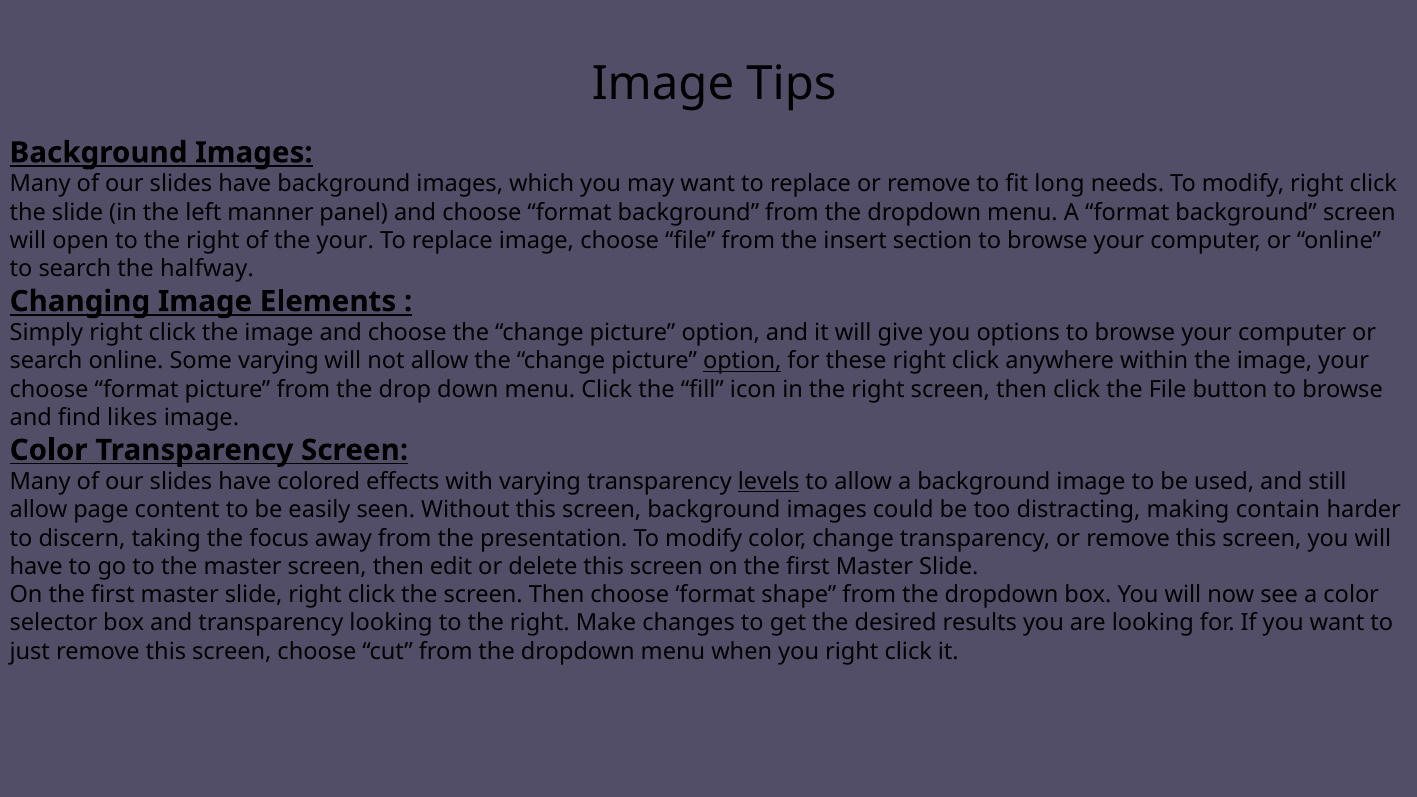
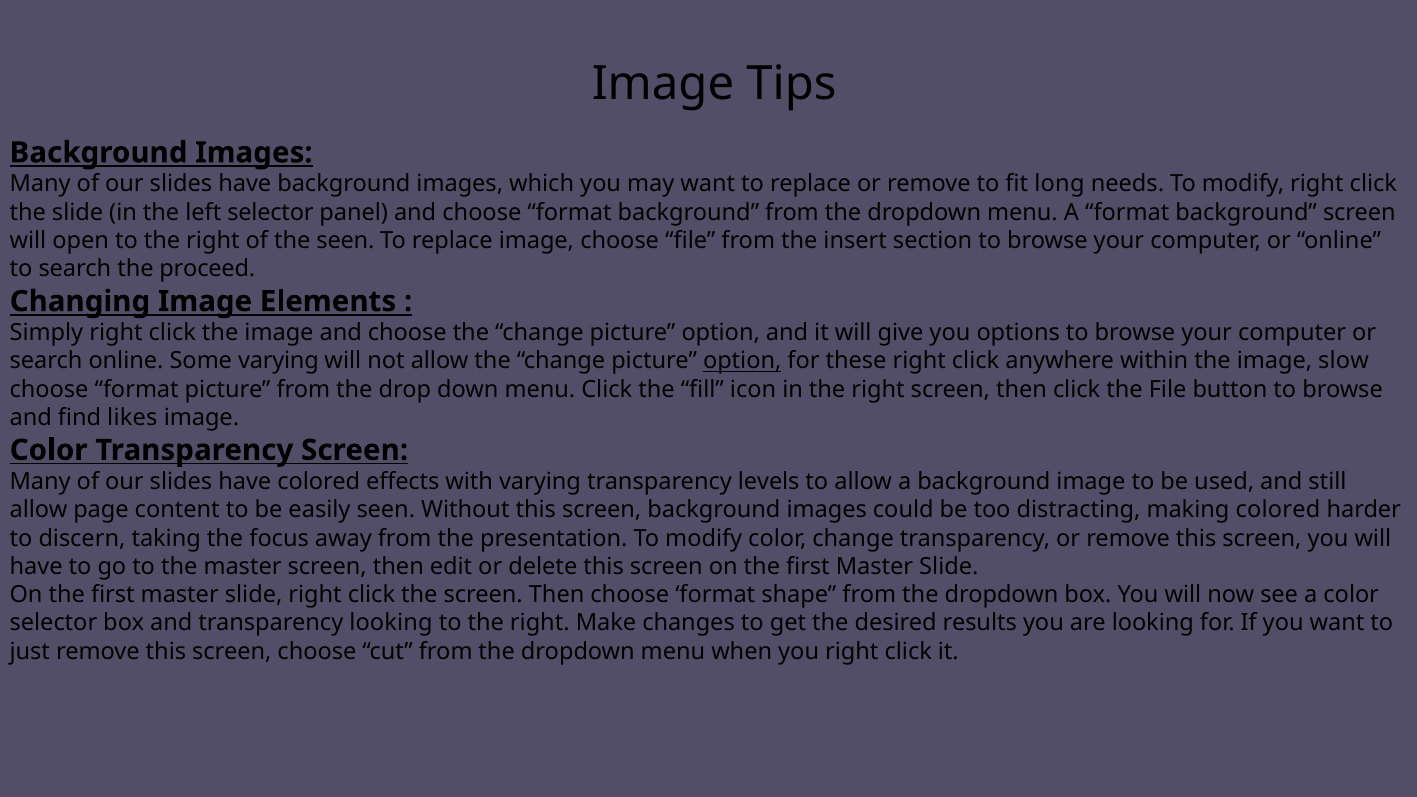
left manner: manner -> selector
the your: your -> seen
halfway: halfway -> proceed
image your: your -> slow
levels underline: present -> none
making contain: contain -> colored
